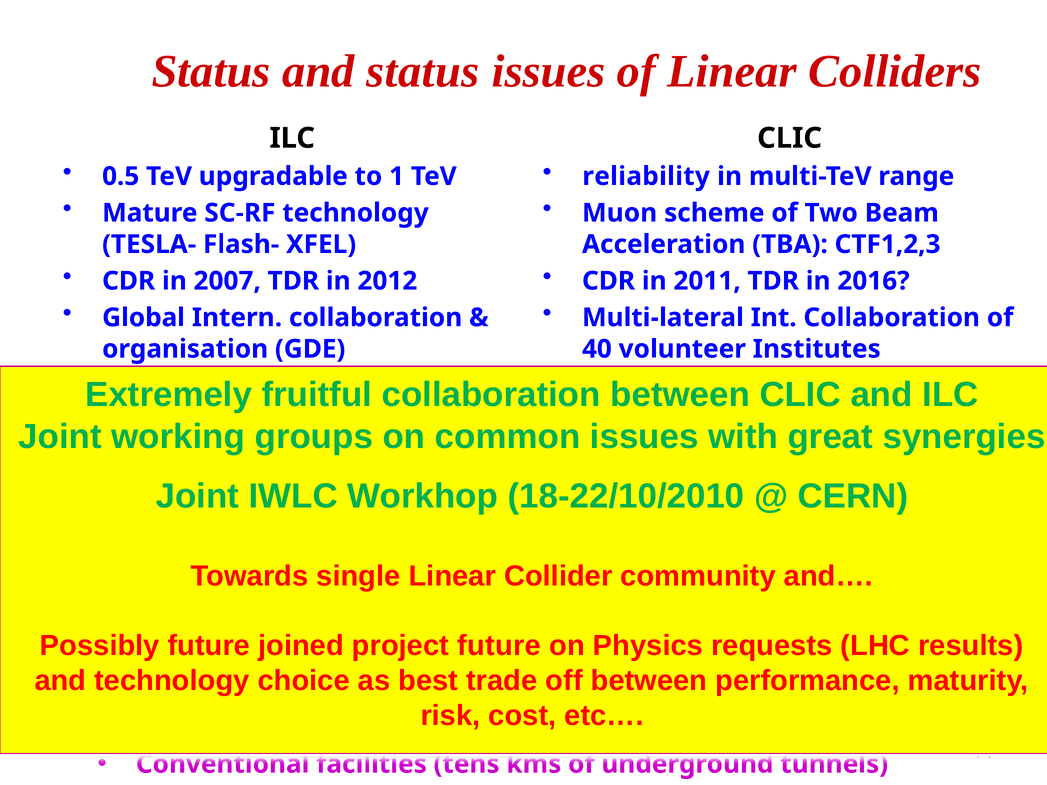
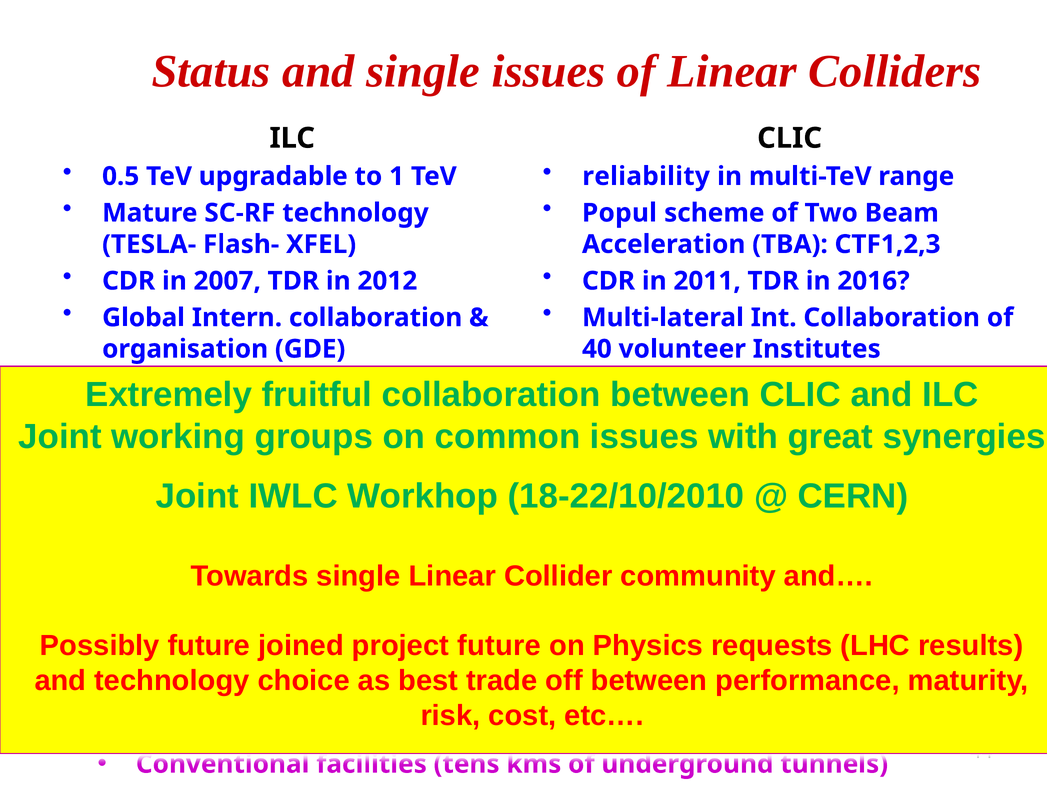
and status: status -> single
Muon: Muon -> Popul
